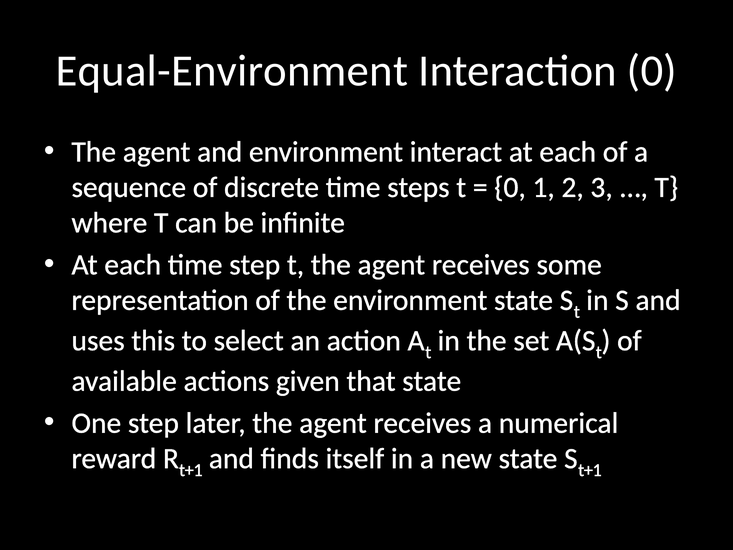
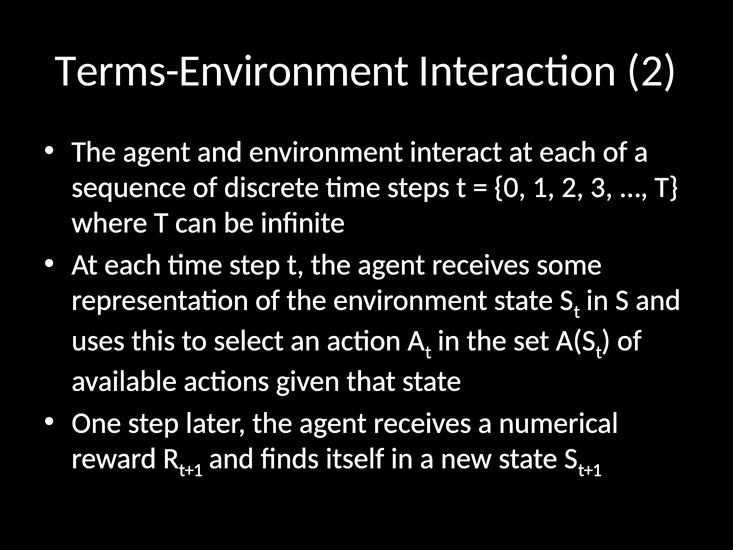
Equal-Environment: Equal-Environment -> Terms-Environment
Interaction 0: 0 -> 2
